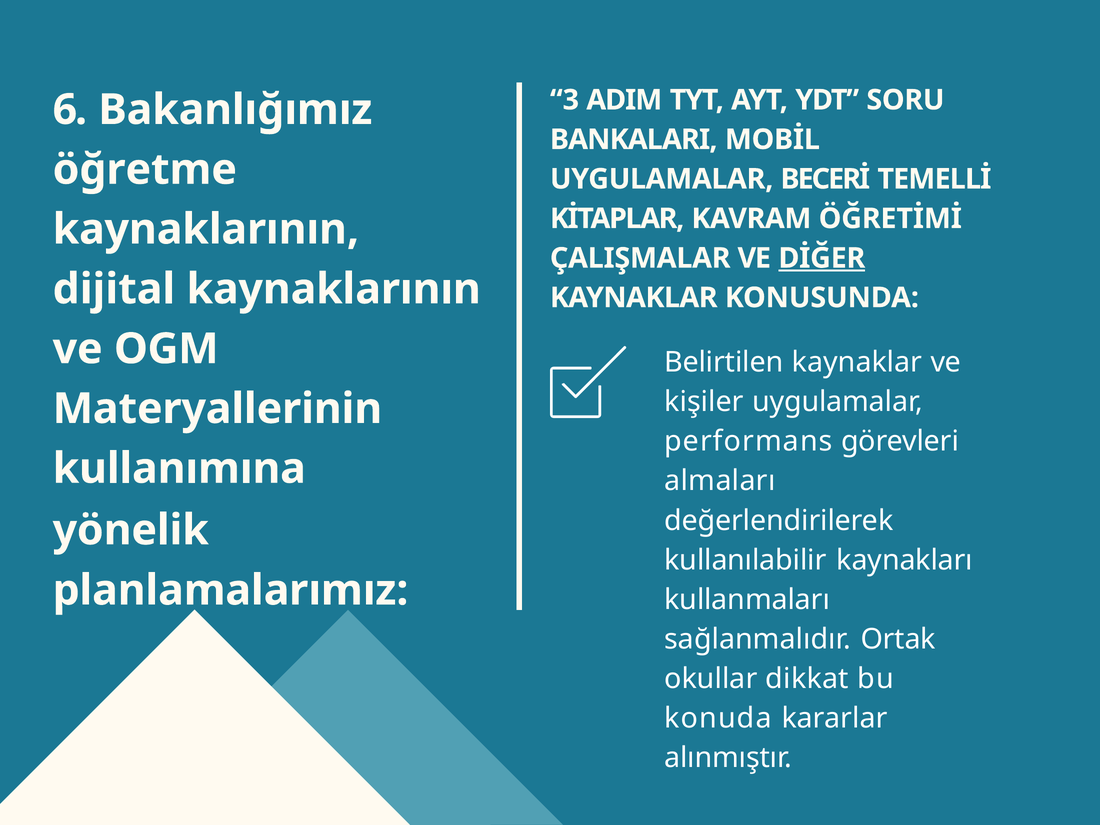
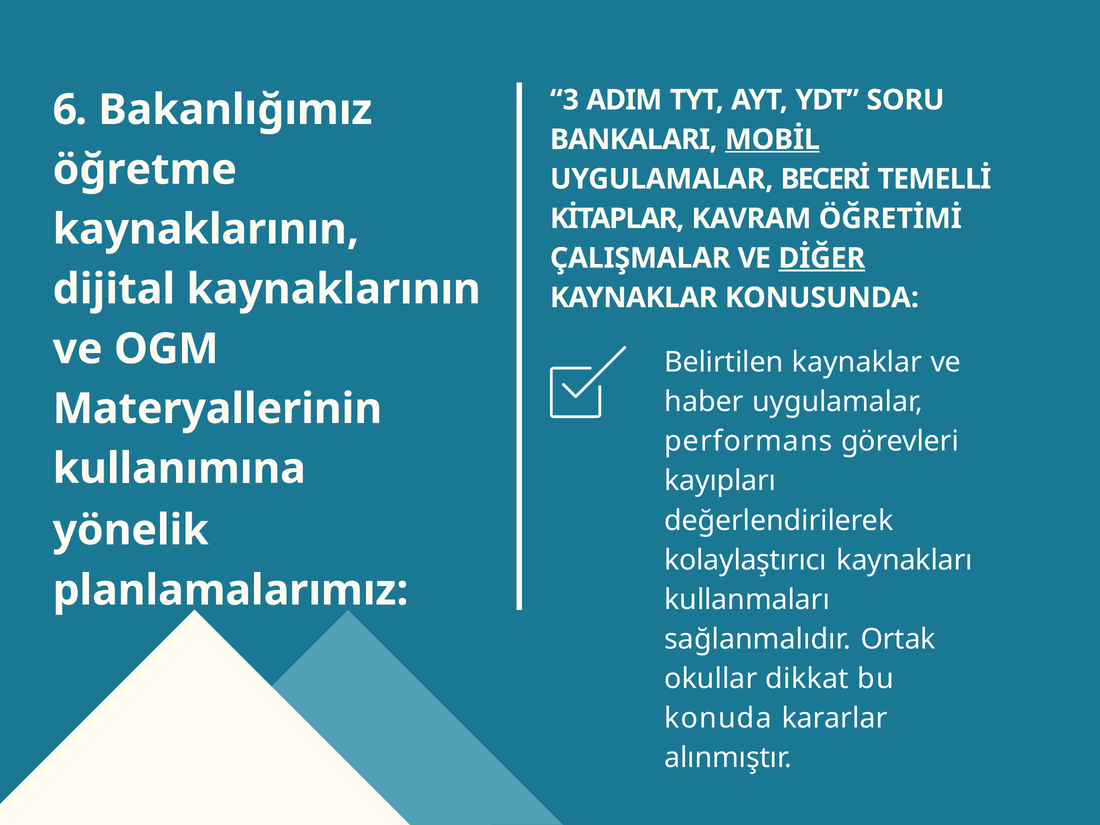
MOBİL underline: none -> present
kişiler: kişiler -> haber
almaları: almaları -> kayıpları
kullanılabilir: kullanılabilir -> kolaylaştırıcı
